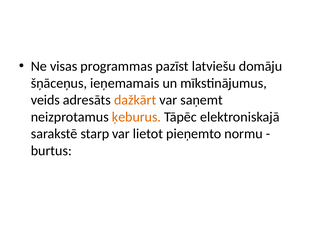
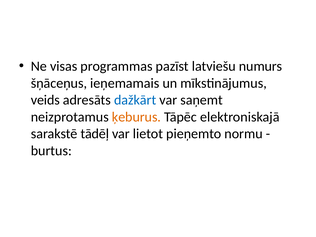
domāju: domāju -> numurs
dažkārt colour: orange -> blue
starp: starp -> tādēļ
